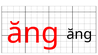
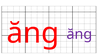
ăng at (79, 34) colour: black -> purple
